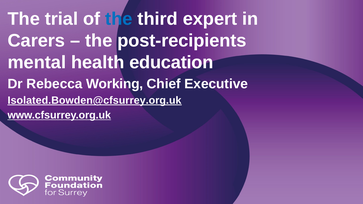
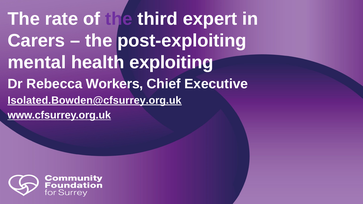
trial: trial -> rate
the at (119, 19) colour: blue -> purple
post-recipients: post-recipients -> post-exploiting
education: education -> exploiting
Working: Working -> Workers
